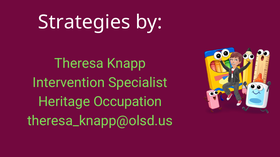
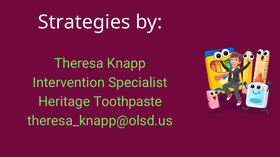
Occupation: Occupation -> Toothpaste
